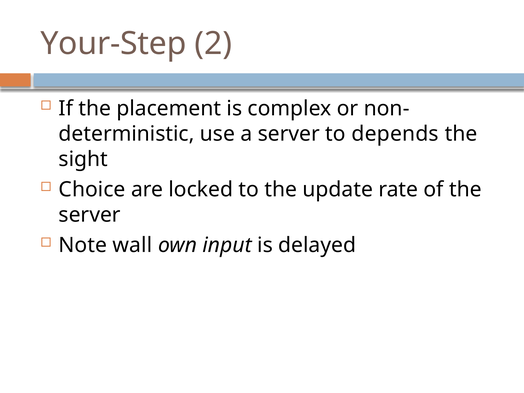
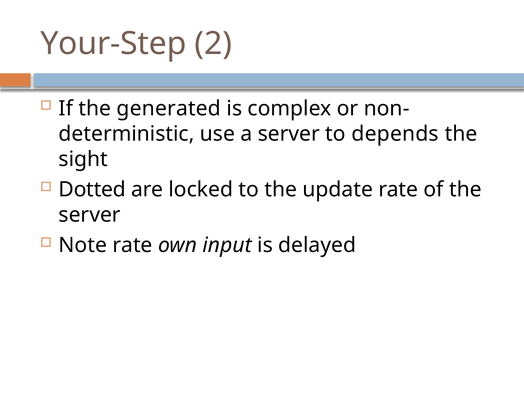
placement: placement -> generated
Choice: Choice -> Dotted
Note wall: wall -> rate
